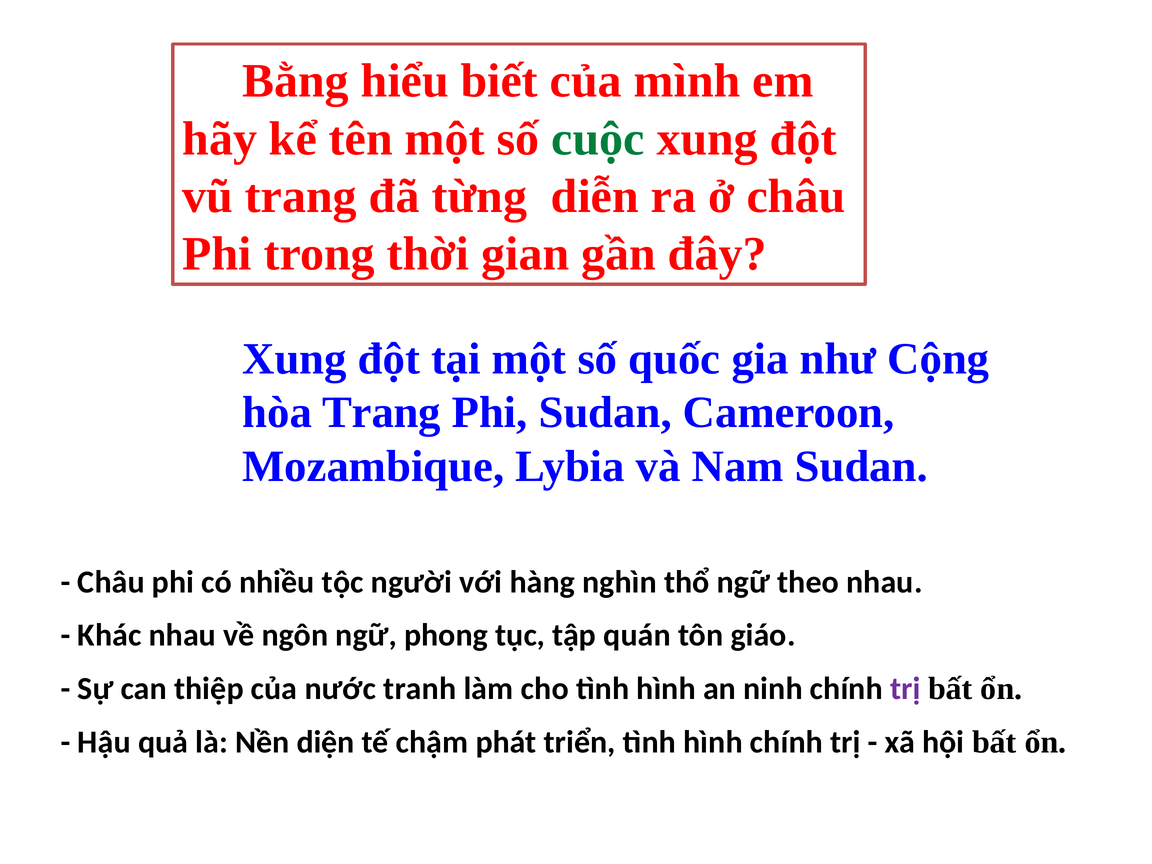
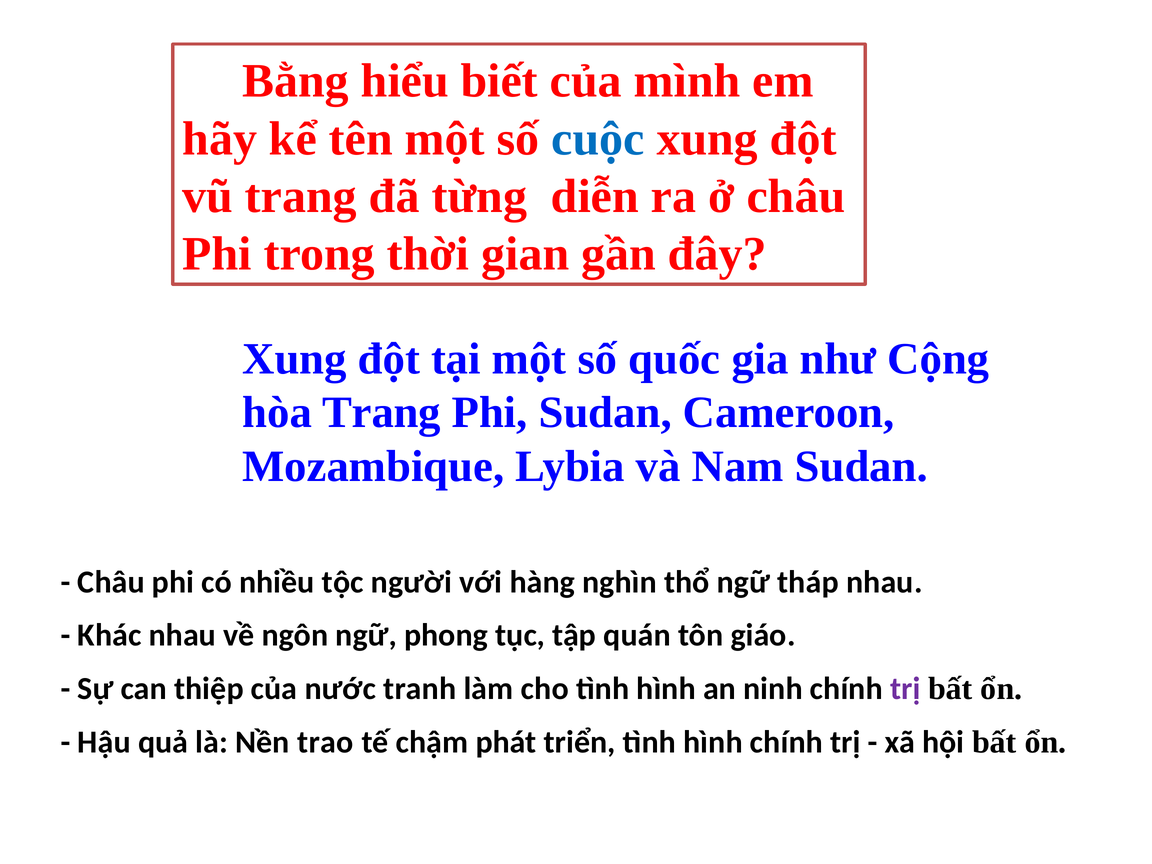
cuộc colour: green -> blue
theo: theo -> tháp
diện: diện -> trao
